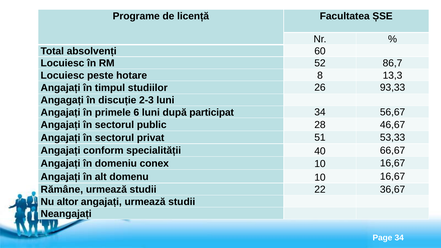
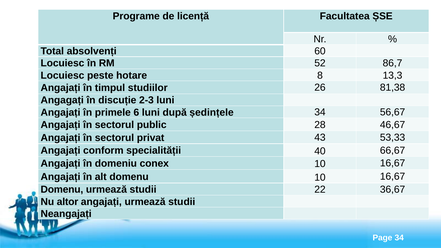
93,33: 93,33 -> 81,38
participat: participat -> ședințele
51: 51 -> 43
Rămâne at (62, 190): Rămâne -> Domenu
